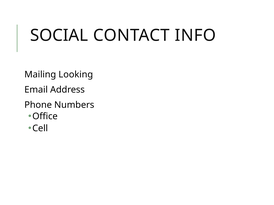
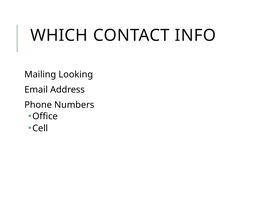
SOCIAL: SOCIAL -> WHICH
